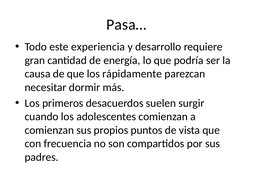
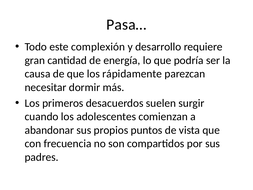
experiencia: experiencia -> complexión
comienzan at (49, 130): comienzan -> abandonar
